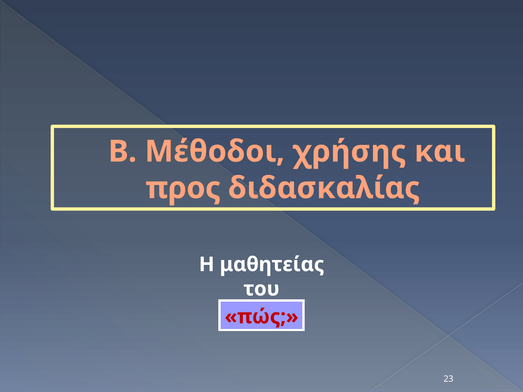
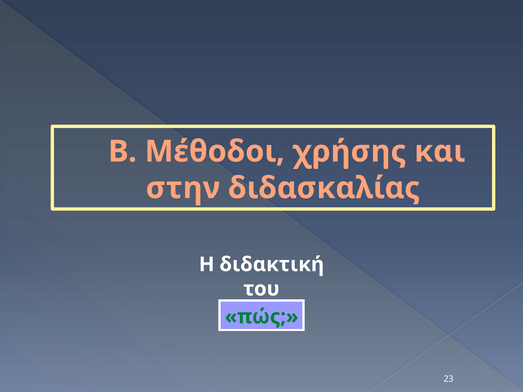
προς: προς -> στην
μαθητείας: μαθητείας -> διδακτική
πώς colour: red -> green
